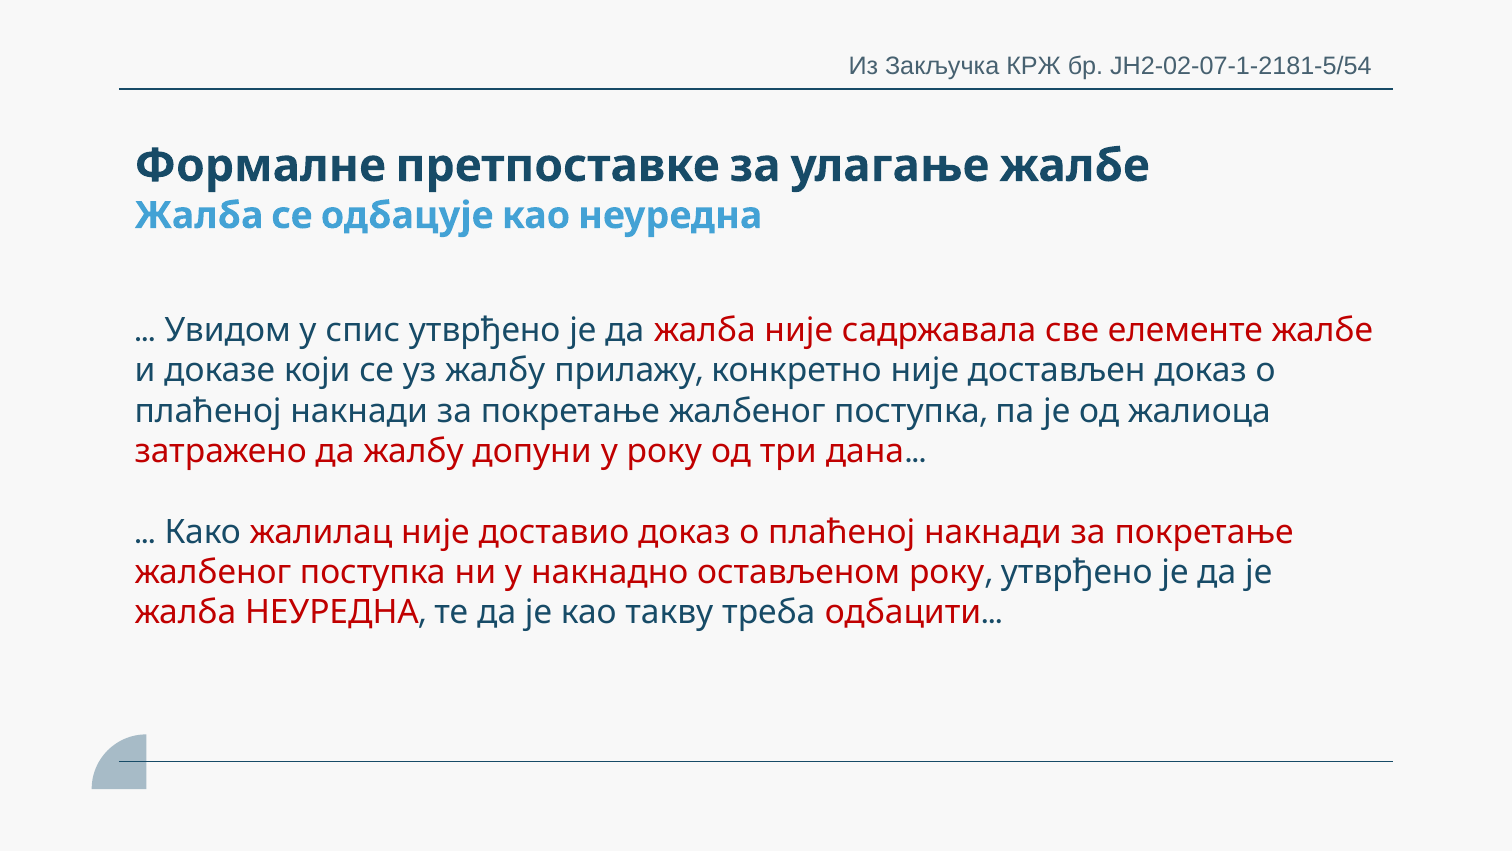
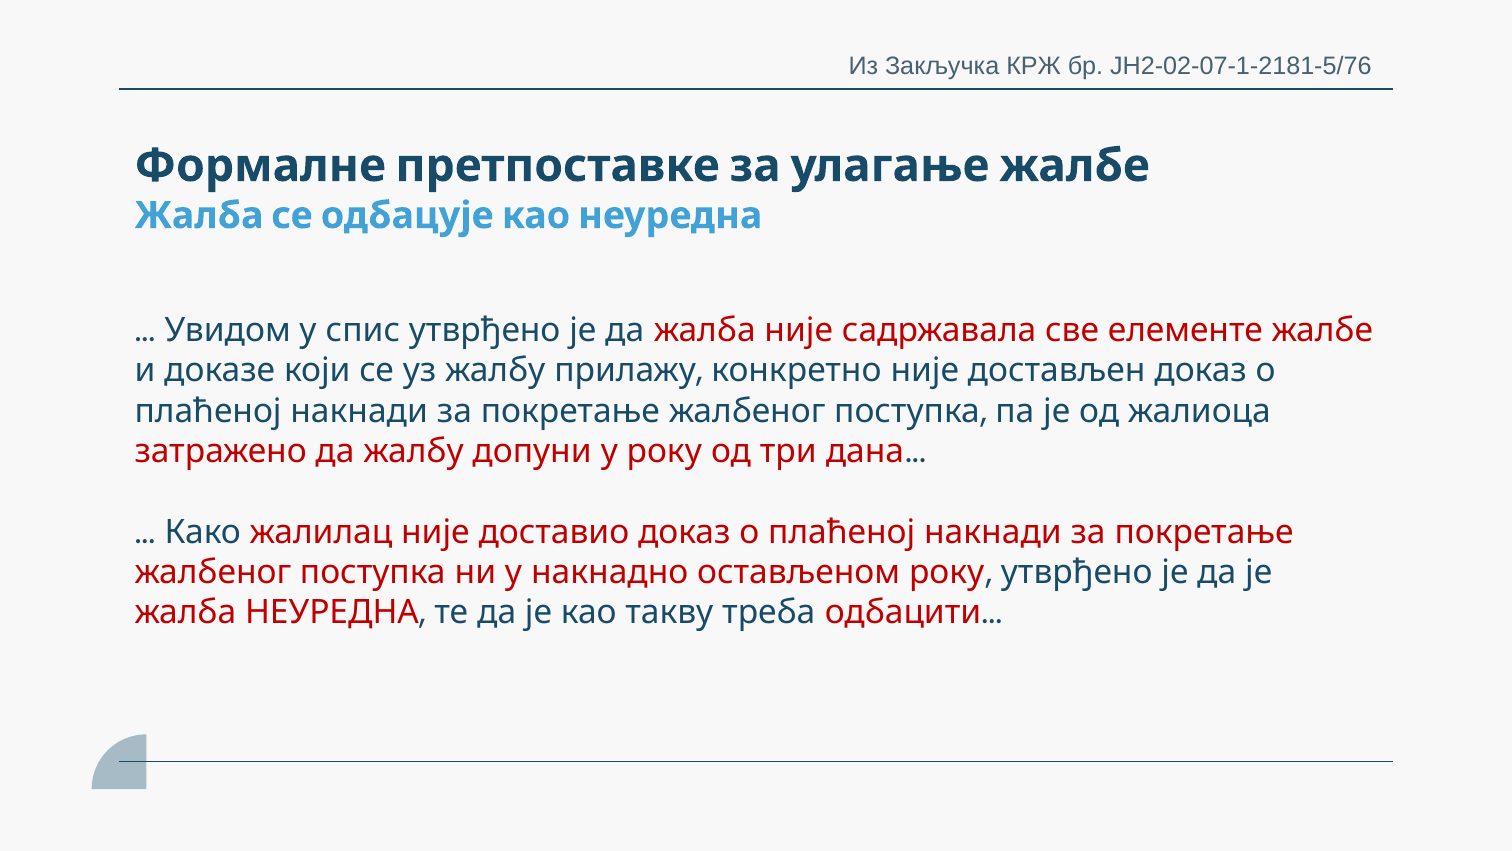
ЈН2-02-07-1-2181-5/54: ЈН2-02-07-1-2181-5/54 -> ЈН2-02-07-1-2181-5/76
